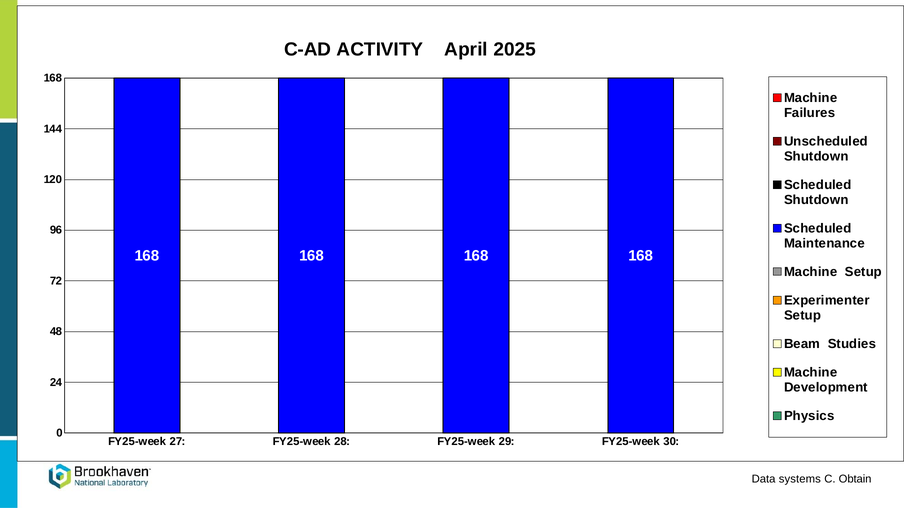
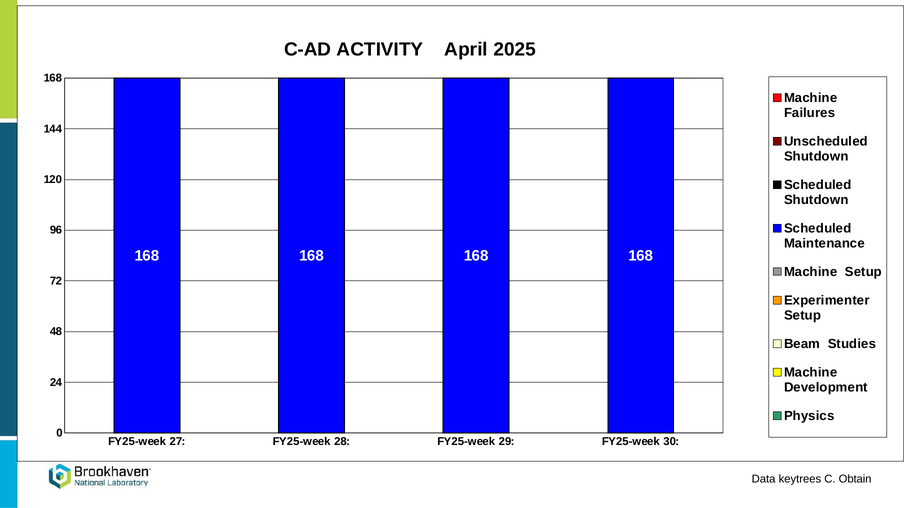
systems: systems -> keytrees
